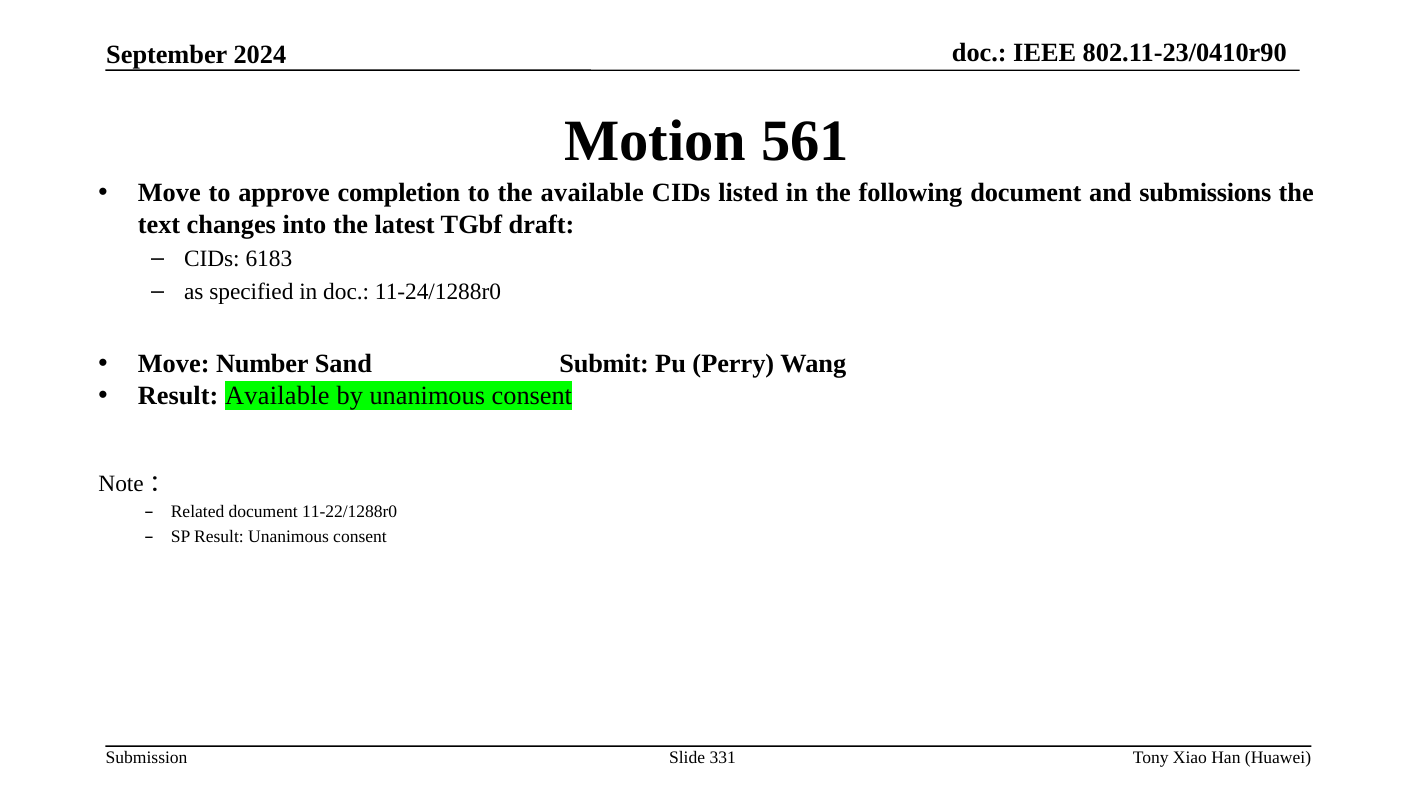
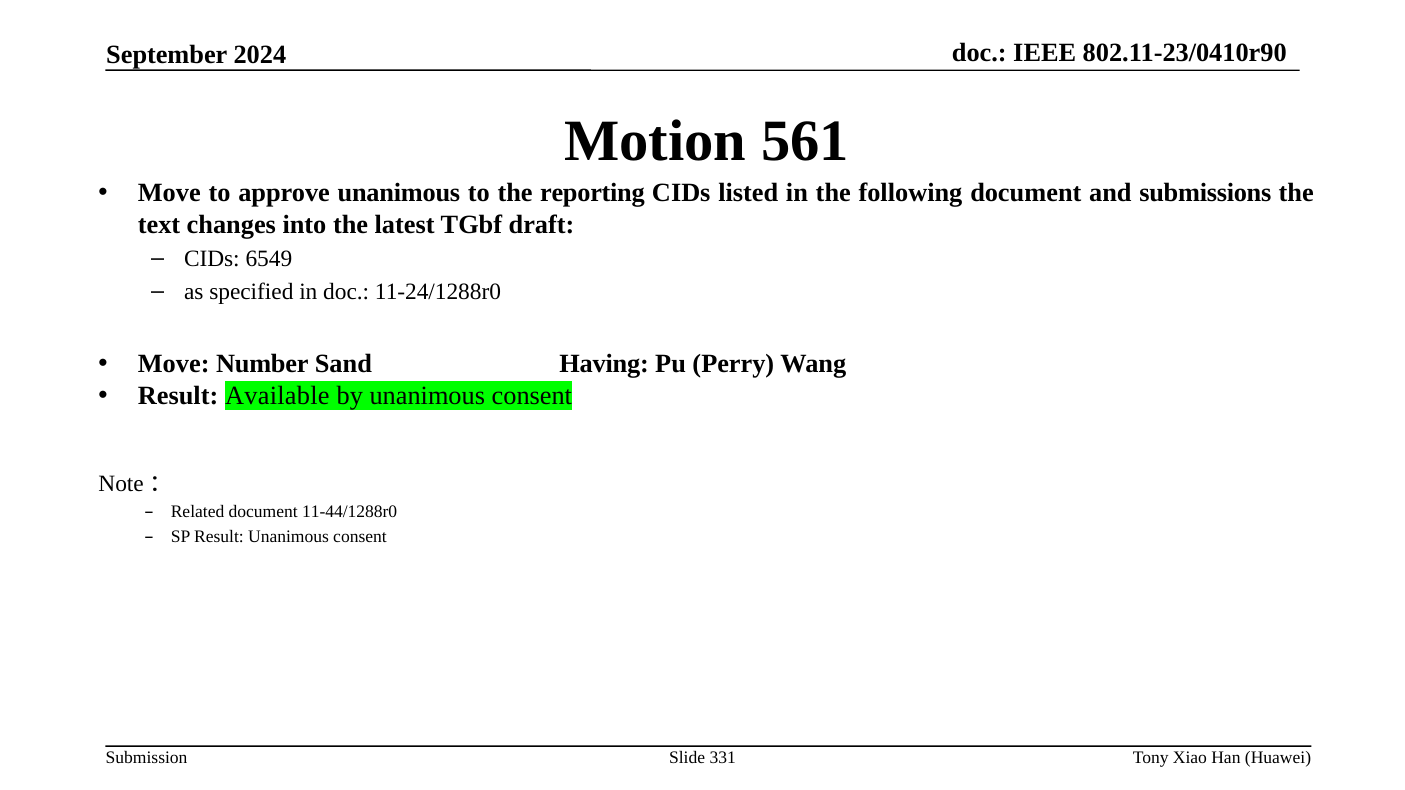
approve completion: completion -> unanimous
the available: available -> reporting
6183: 6183 -> 6549
Submit: Submit -> Having
11-22/1288r0: 11-22/1288r0 -> 11-44/1288r0
